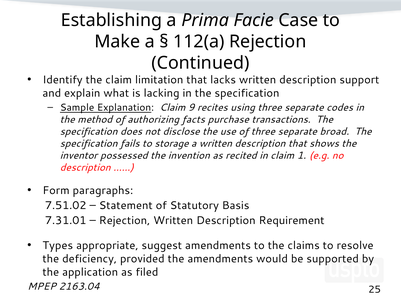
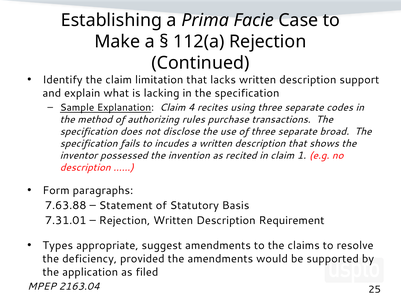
9: 9 -> 4
facts: facts -> rules
storage: storage -> incudes
7.51.02: 7.51.02 -> 7.63.88
